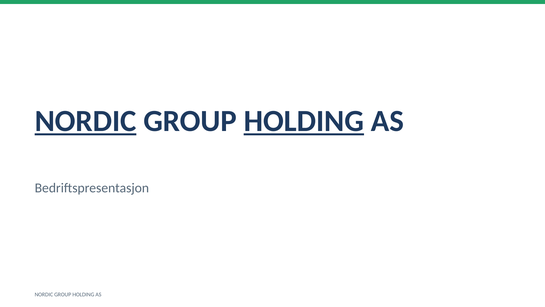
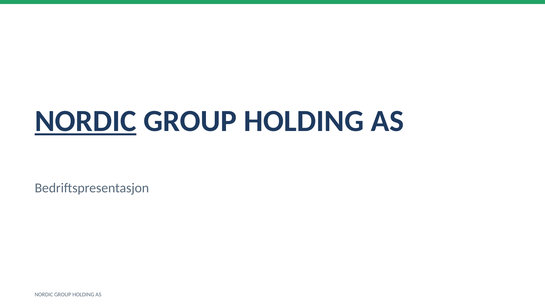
HOLDING at (304, 121) underline: present -> none
